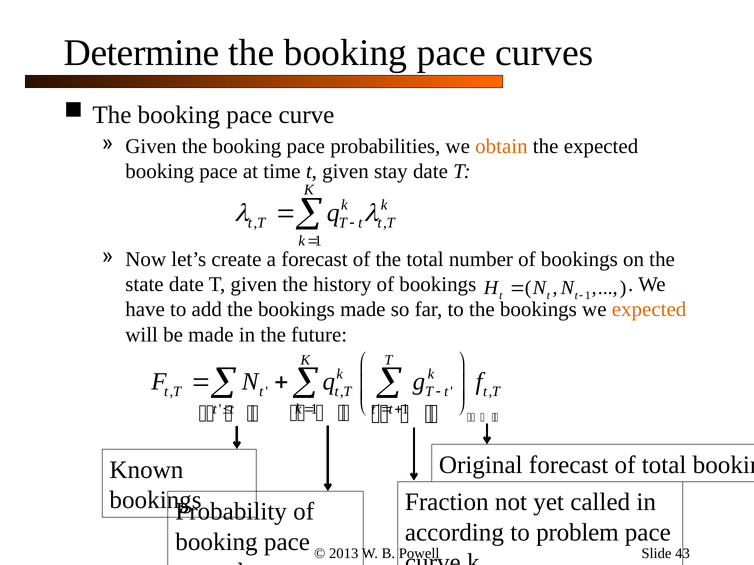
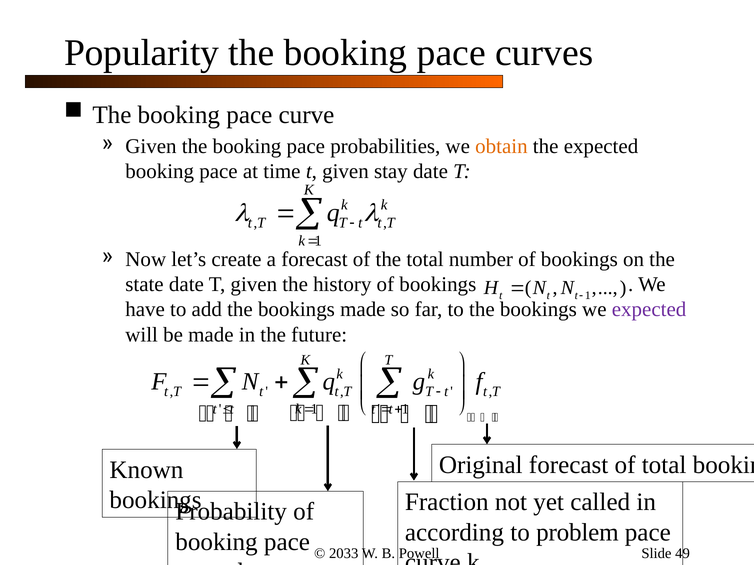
Determine: Determine -> Popularity
expected at (649, 310) colour: orange -> purple
2013: 2013 -> 2033
43: 43 -> 49
